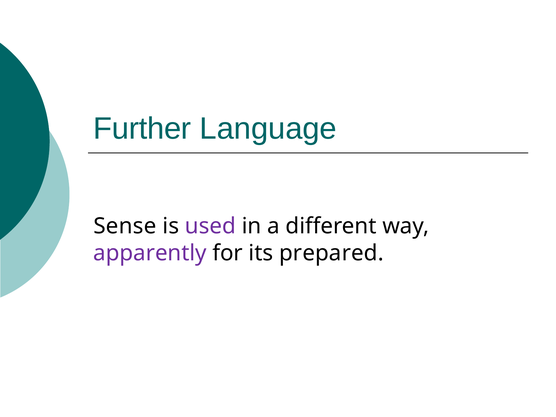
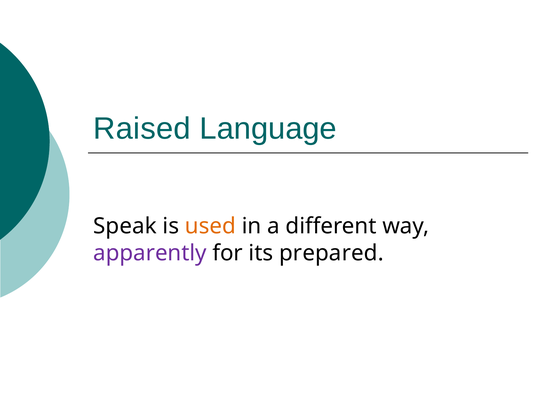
Further: Further -> Raised
Sense: Sense -> Speak
used colour: purple -> orange
